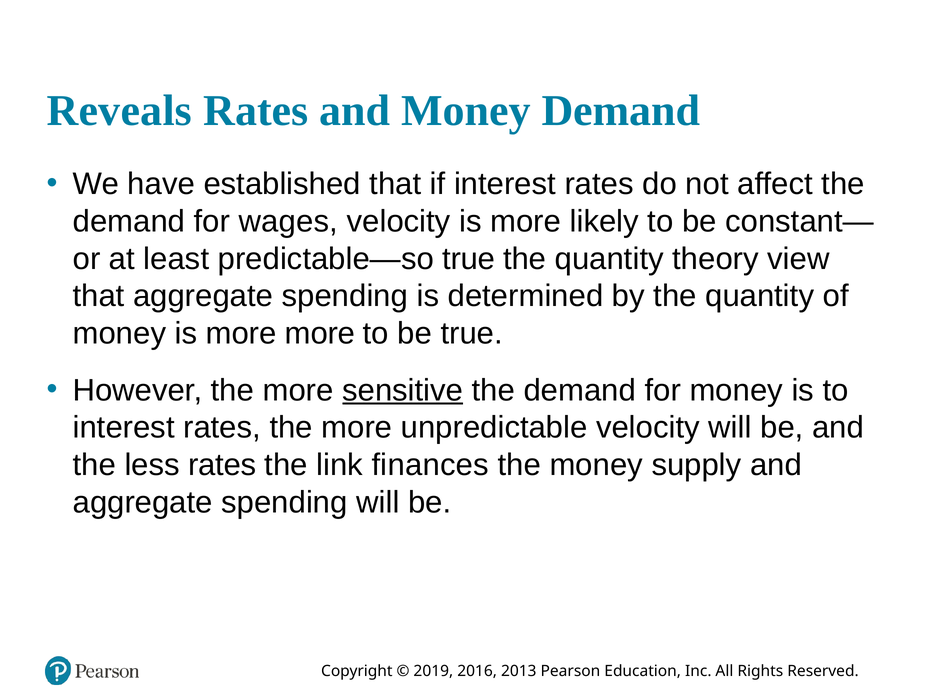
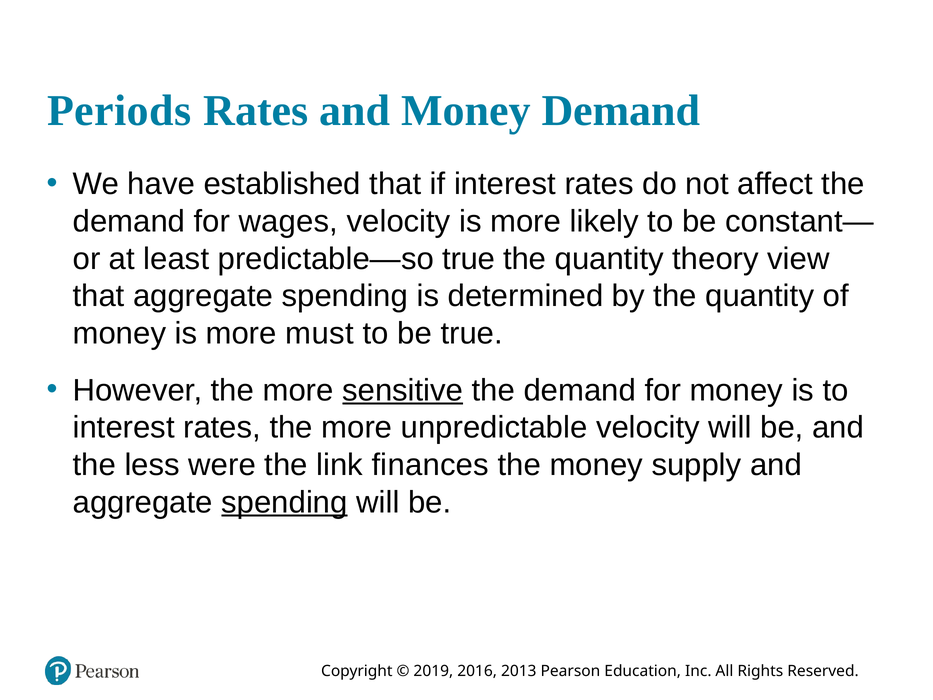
Reveals: Reveals -> Periods
more more: more -> must
less rates: rates -> were
spending at (284, 502) underline: none -> present
